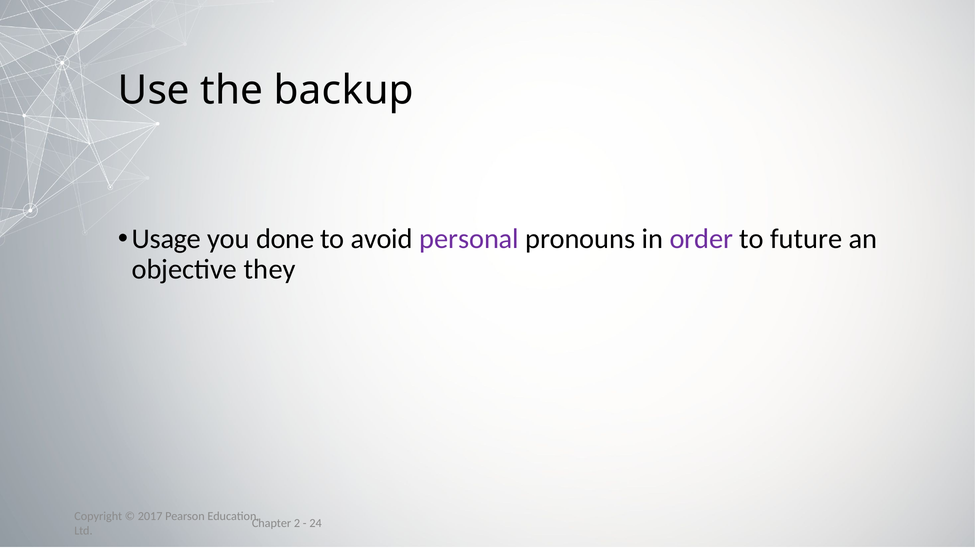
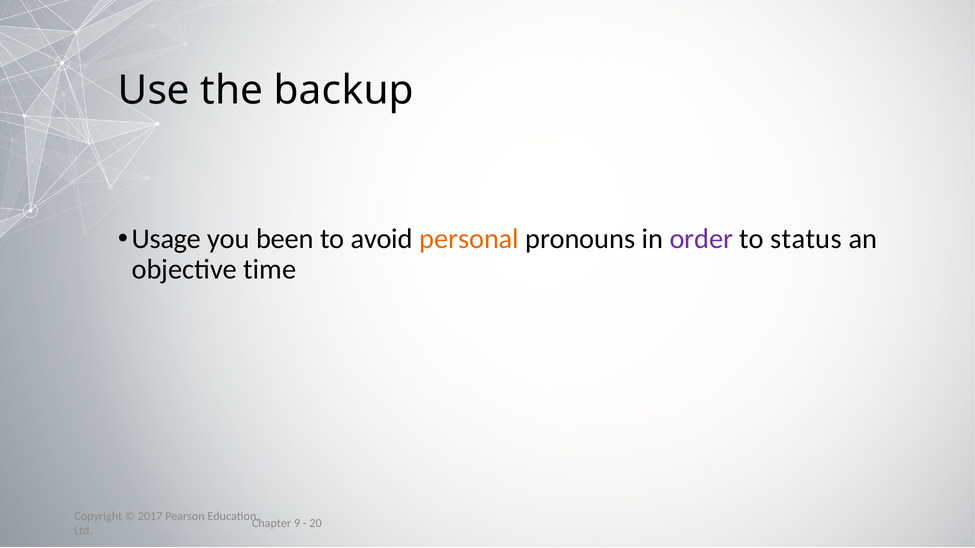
done: done -> been
personal colour: purple -> orange
future: future -> status
they: they -> time
2: 2 -> 9
24: 24 -> 20
